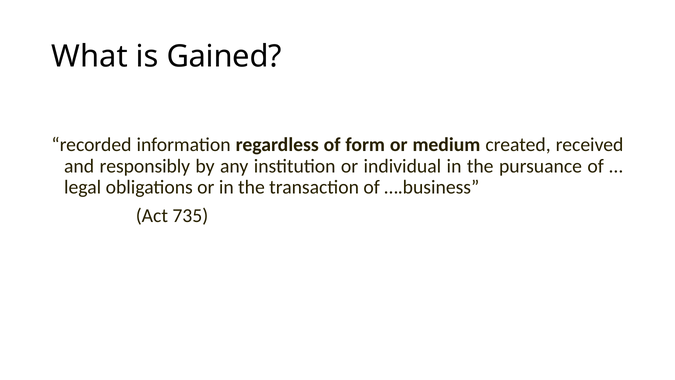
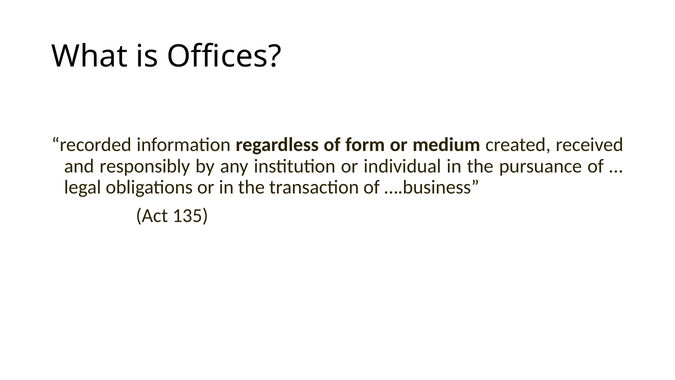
Gained: Gained -> Offices
735: 735 -> 135
